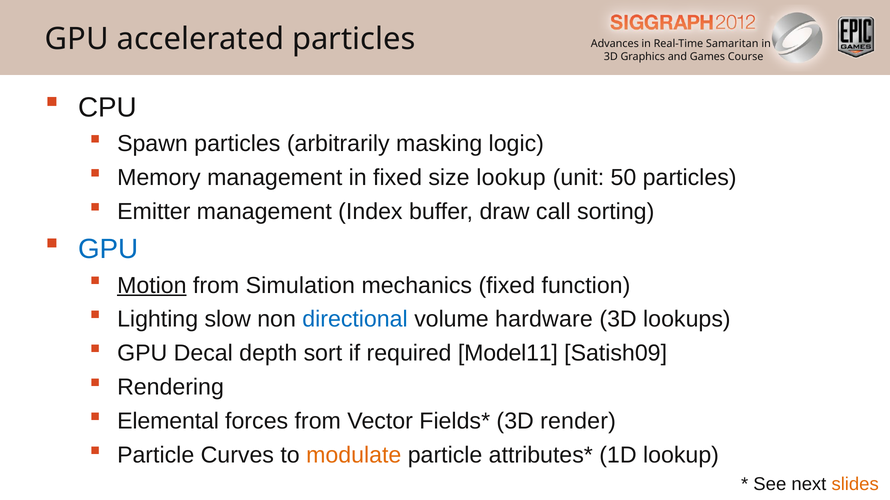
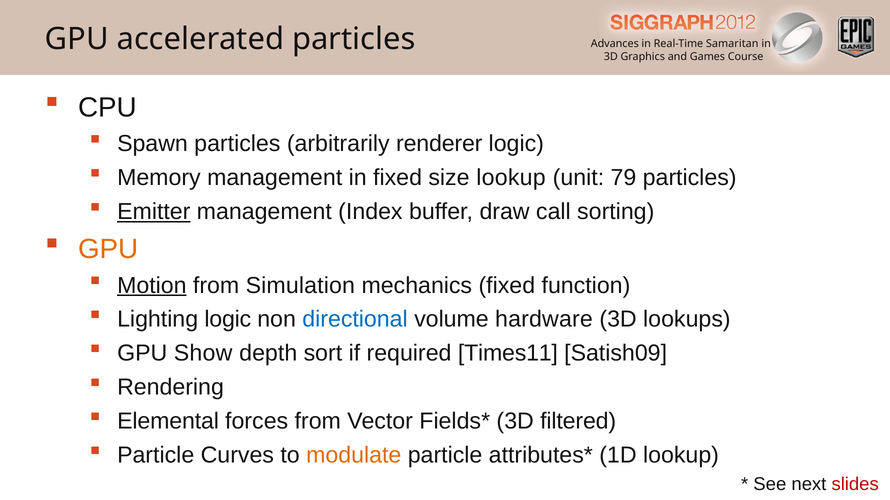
masking: masking -> renderer
50: 50 -> 79
Emitter underline: none -> present
GPU at (108, 249) colour: blue -> orange
Lighting slow: slow -> logic
Decal: Decal -> Show
Model11: Model11 -> Times11
render: render -> filtered
slides colour: orange -> red
